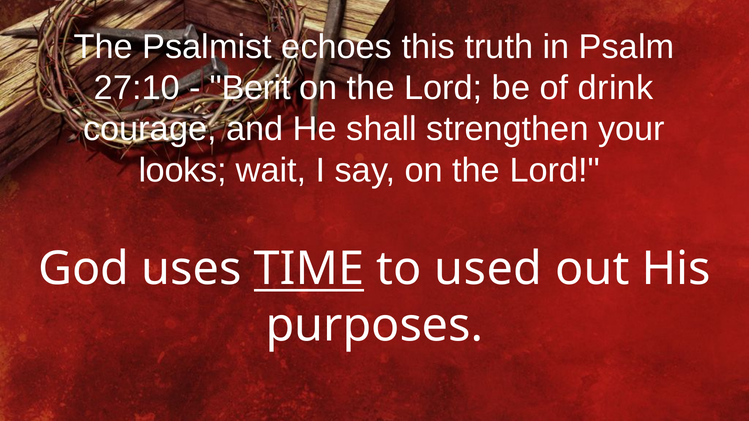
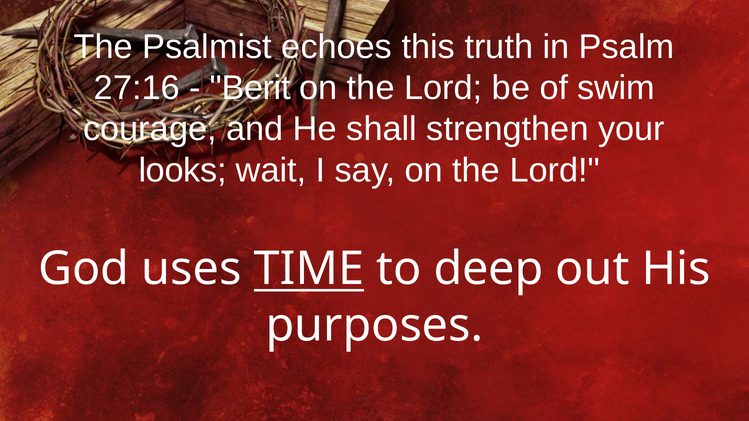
27:10: 27:10 -> 27:16
drink: drink -> swim
used: used -> deep
